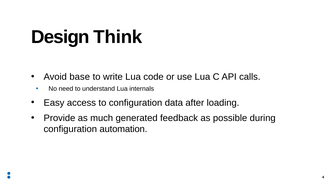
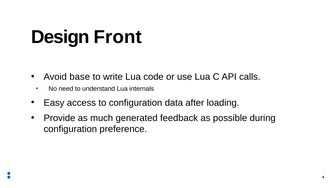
Think: Think -> Front
automation: automation -> preference
